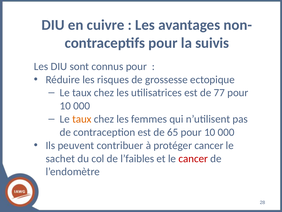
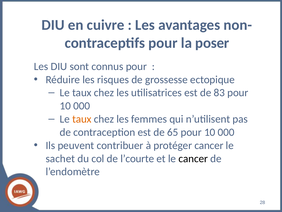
suivis: suivis -> poser
77: 77 -> 83
l’faibles: l’faibles -> l’courte
cancer at (193, 158) colour: red -> black
